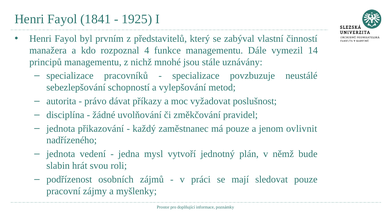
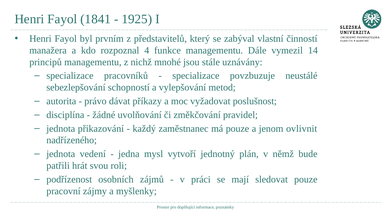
slabin: slabin -> patřili
